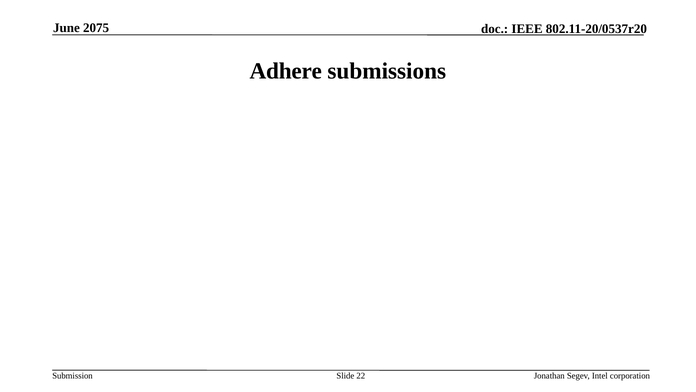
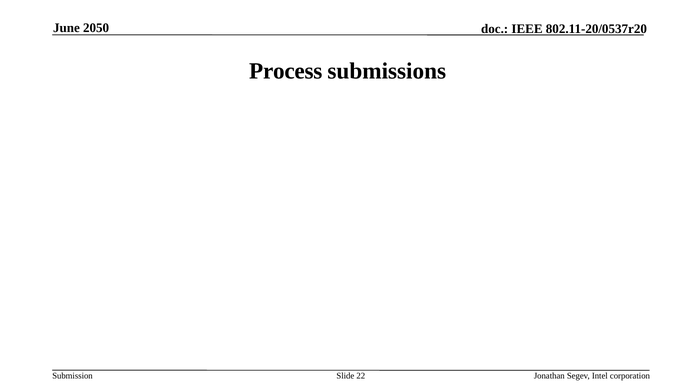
2075: 2075 -> 2050
Adhere: Adhere -> Process
